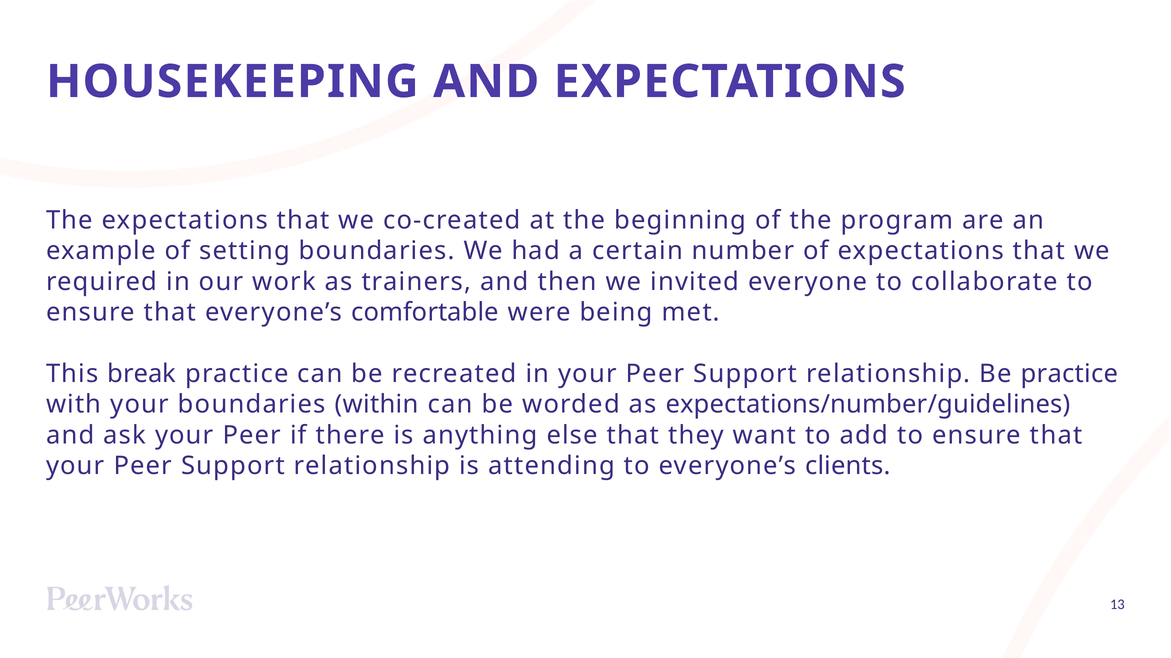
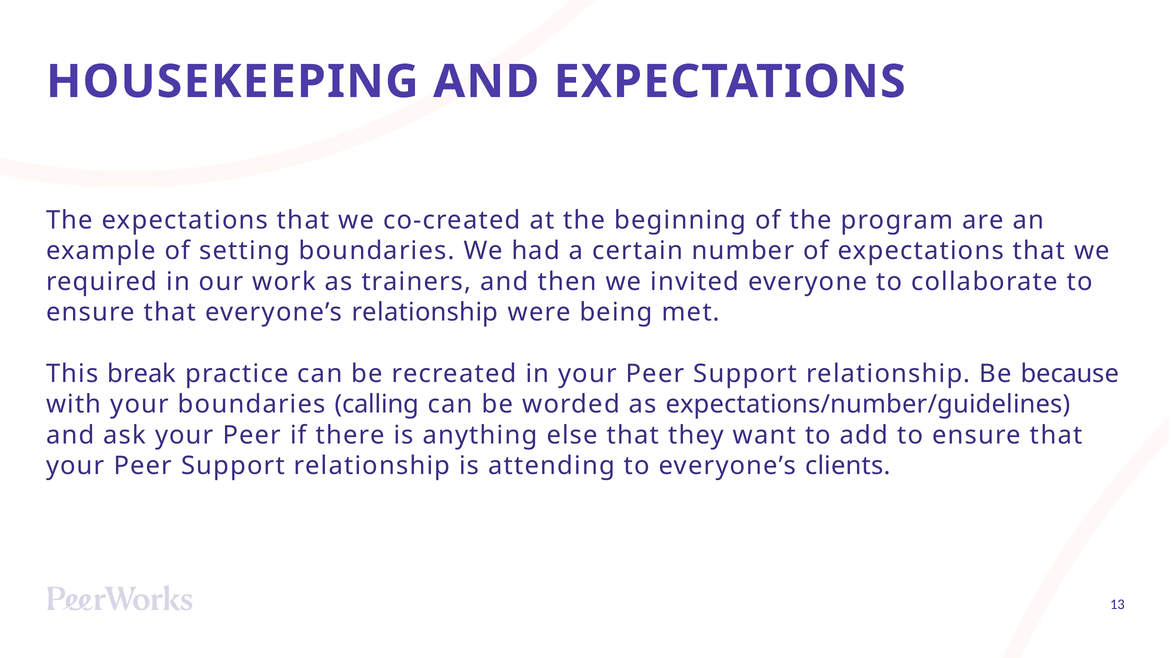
everyone’s comfortable: comfortable -> relationship
Be practice: practice -> because
within: within -> calling
